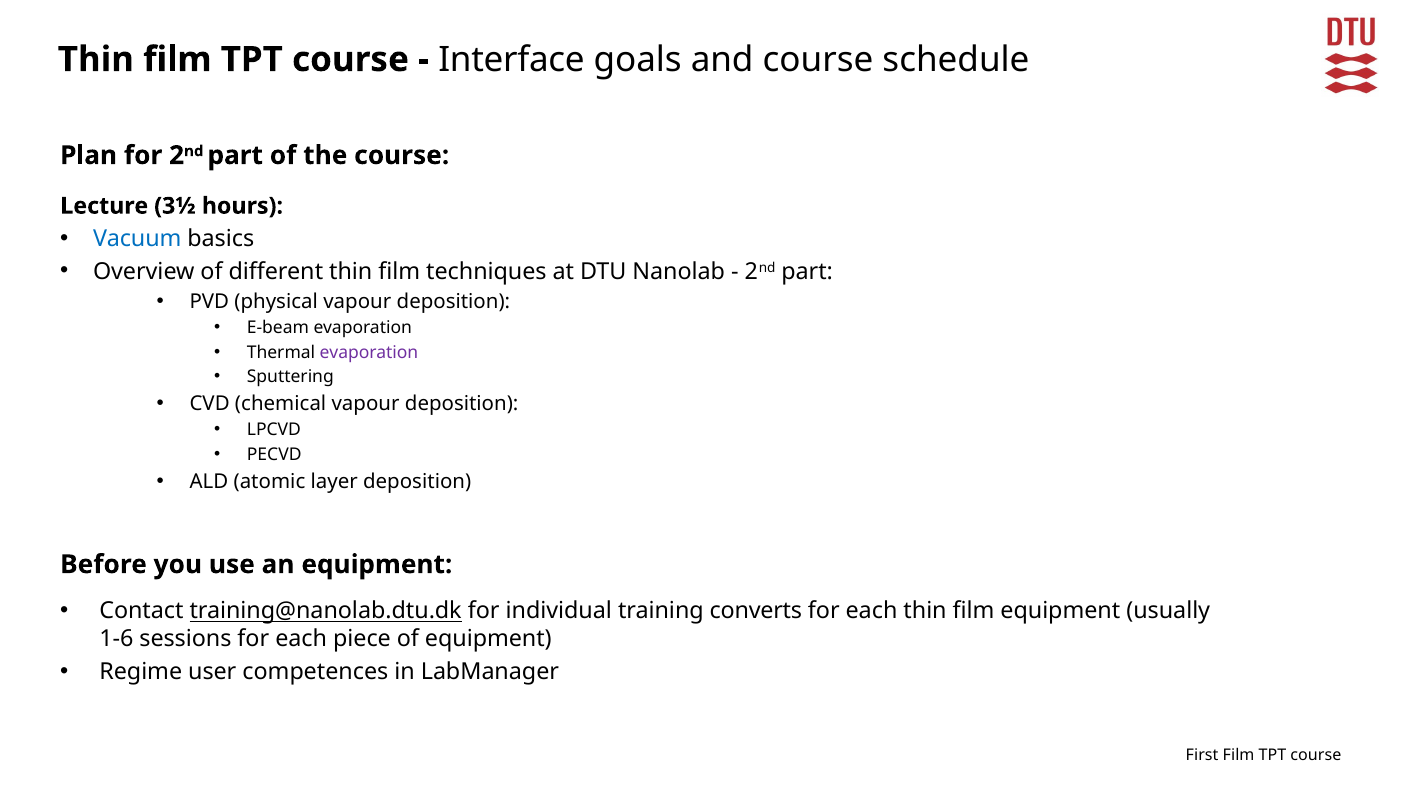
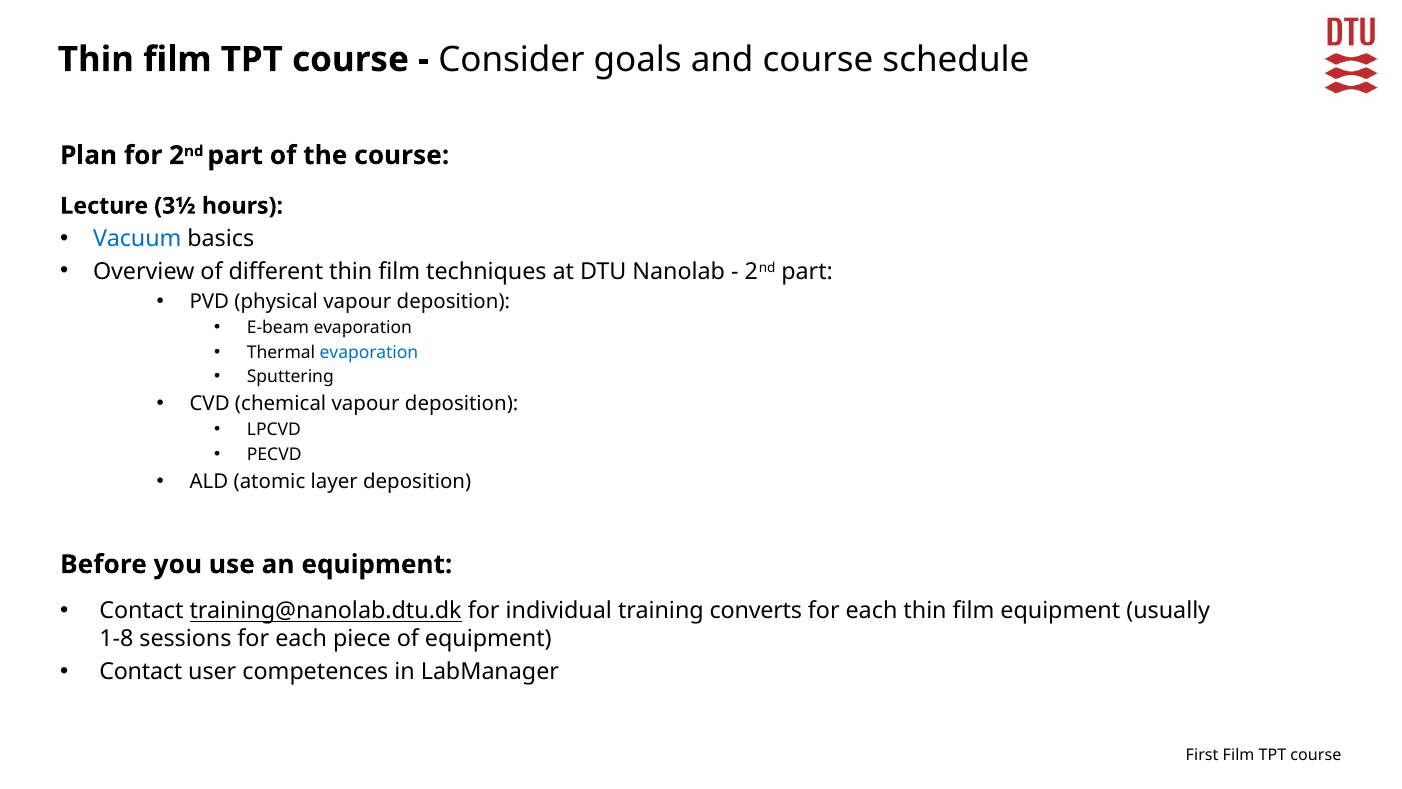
Interface: Interface -> Consider
evaporation at (369, 352) colour: purple -> blue
1-6: 1-6 -> 1-8
Regime at (141, 671): Regime -> Contact
